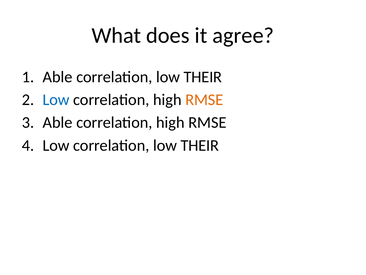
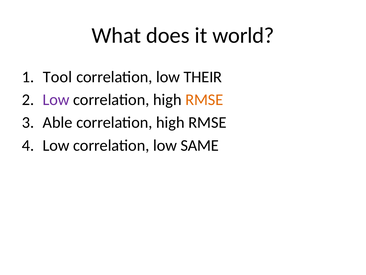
agree: agree -> world
Able at (58, 77): Able -> Tool
Low at (56, 100) colour: blue -> purple
Low correlation low THEIR: THEIR -> SAME
